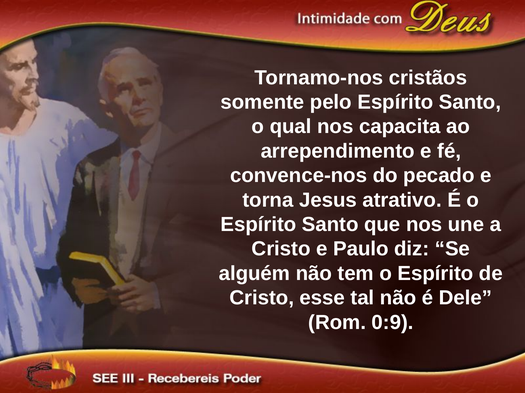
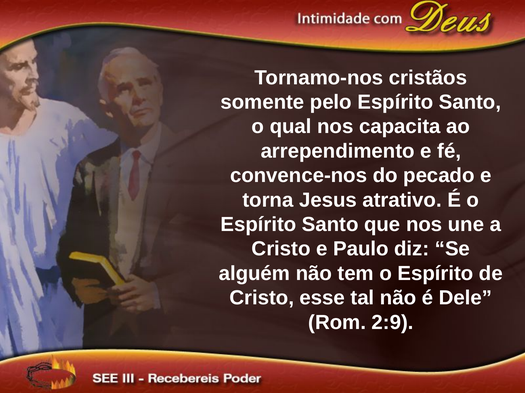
0:9: 0:9 -> 2:9
